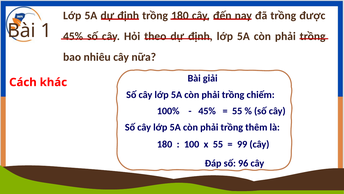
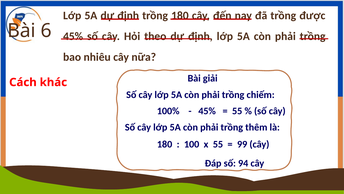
1: 1 -> 6
96: 96 -> 94
